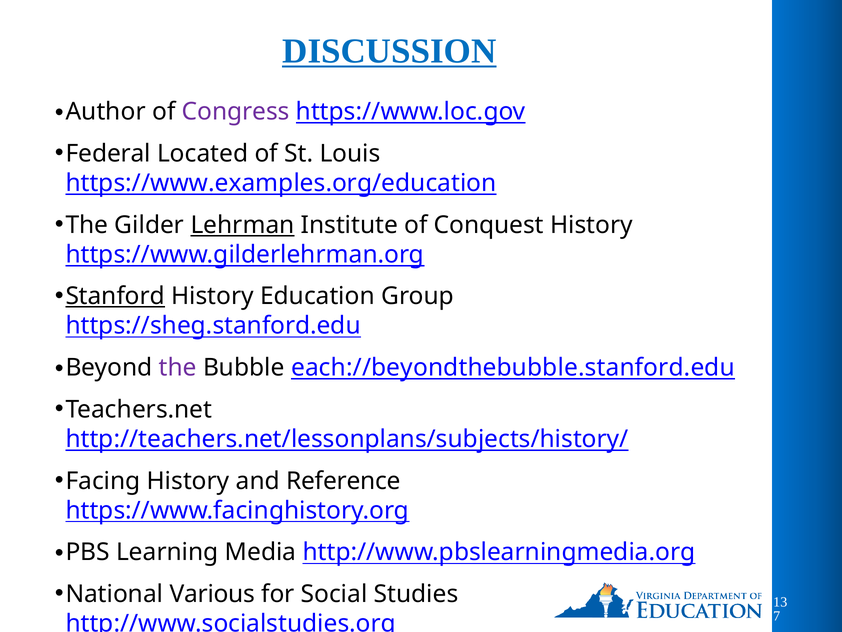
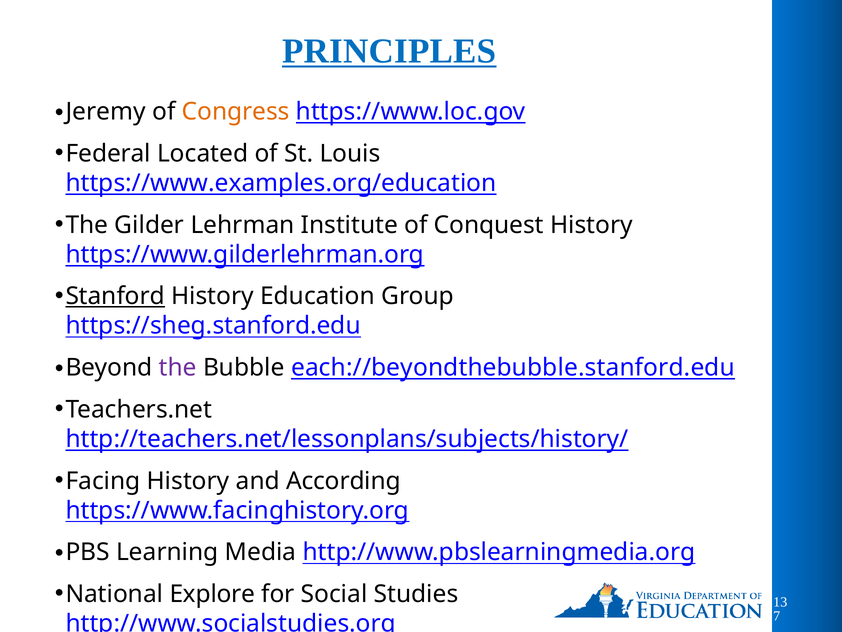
DISCUSSION: DISCUSSION -> PRINCIPLES
Author: Author -> Jeremy
Congress colour: purple -> orange
Lehrman underline: present -> none
Reference: Reference -> According
Various: Various -> Explore
